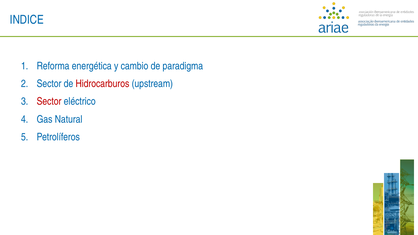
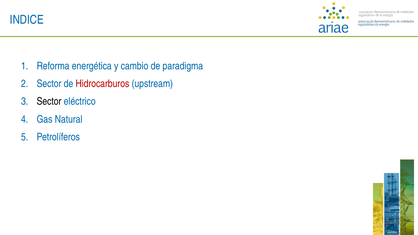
Sector at (49, 102) colour: red -> black
